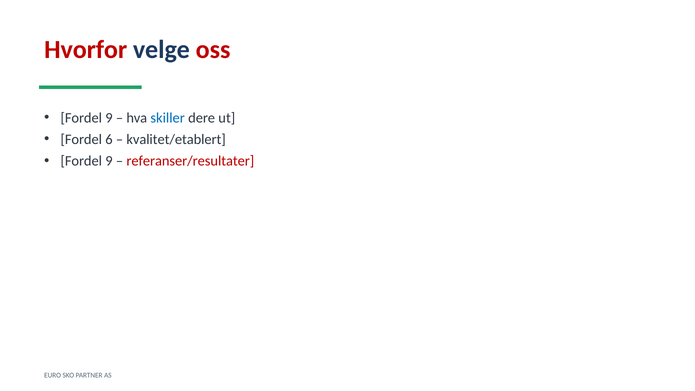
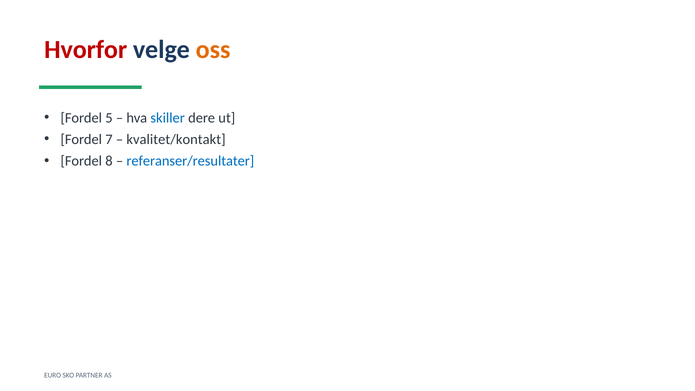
oss colour: red -> orange
9 at (109, 118): 9 -> 5
6: 6 -> 7
kvalitet/etablert: kvalitet/etablert -> kvalitet/kontakt
9 at (109, 161): 9 -> 8
referanser/resultater colour: red -> blue
